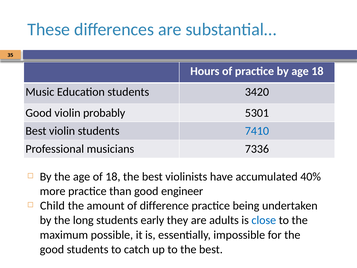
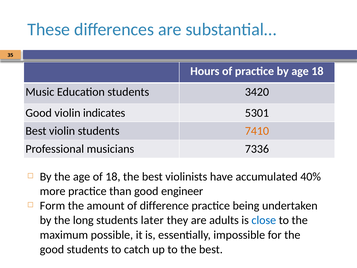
probably: probably -> indicates
7410 colour: blue -> orange
Child: Child -> Form
early: early -> later
